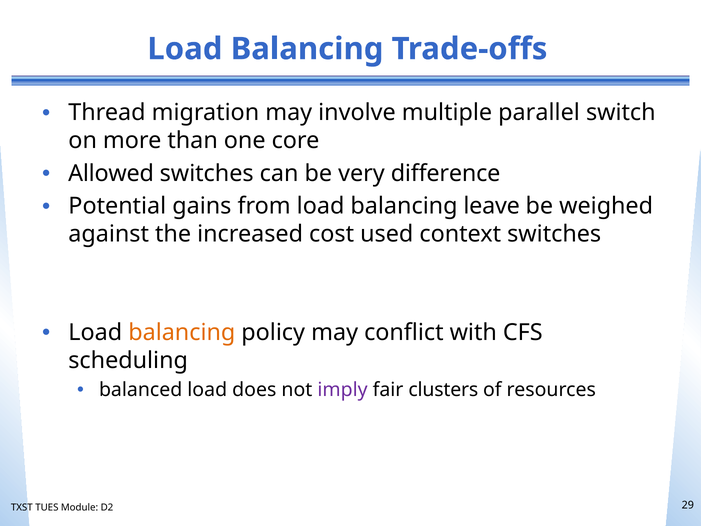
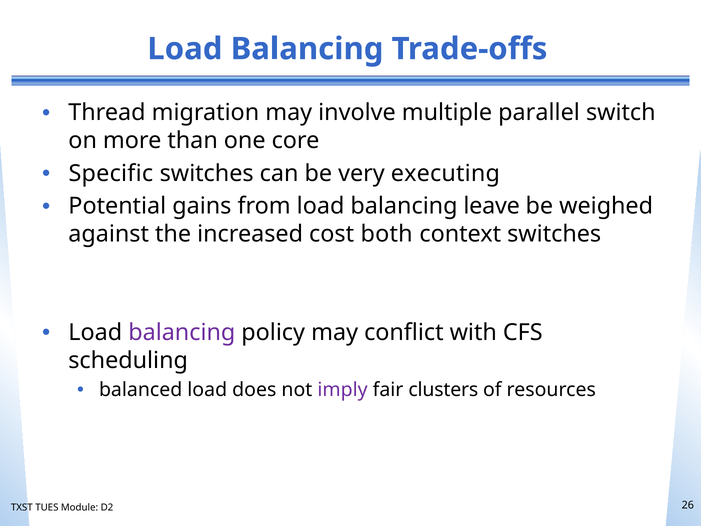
Allowed: Allowed -> Specific
difference: difference -> executing
used: used -> both
balancing at (182, 332) colour: orange -> purple
29: 29 -> 26
